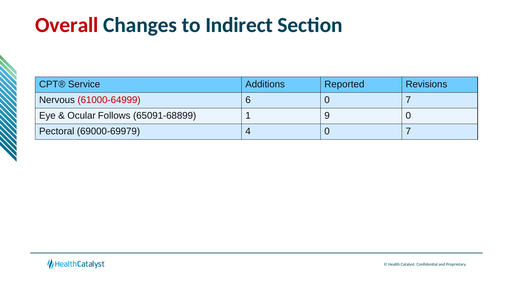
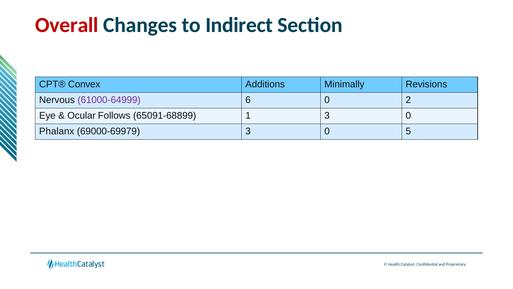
Service: Service -> Convex
Reported: Reported -> Minimally
61000-64999 colour: red -> purple
6 0 7: 7 -> 2
1 9: 9 -> 3
Pectoral: Pectoral -> Phalanx
69000-69979 4: 4 -> 3
7 at (408, 131): 7 -> 5
